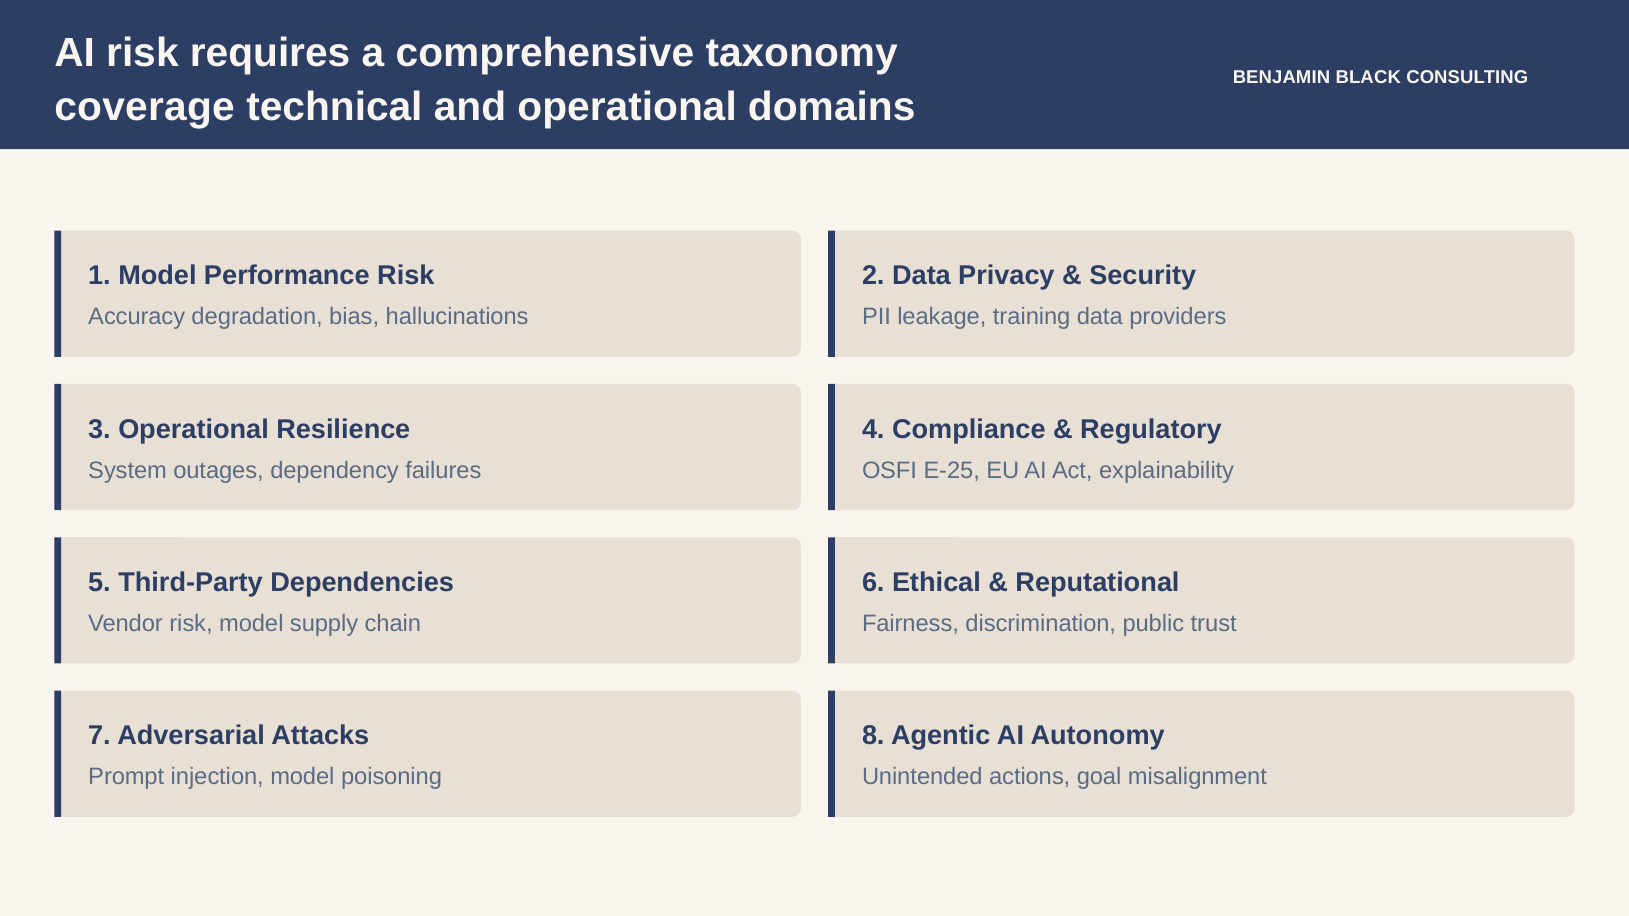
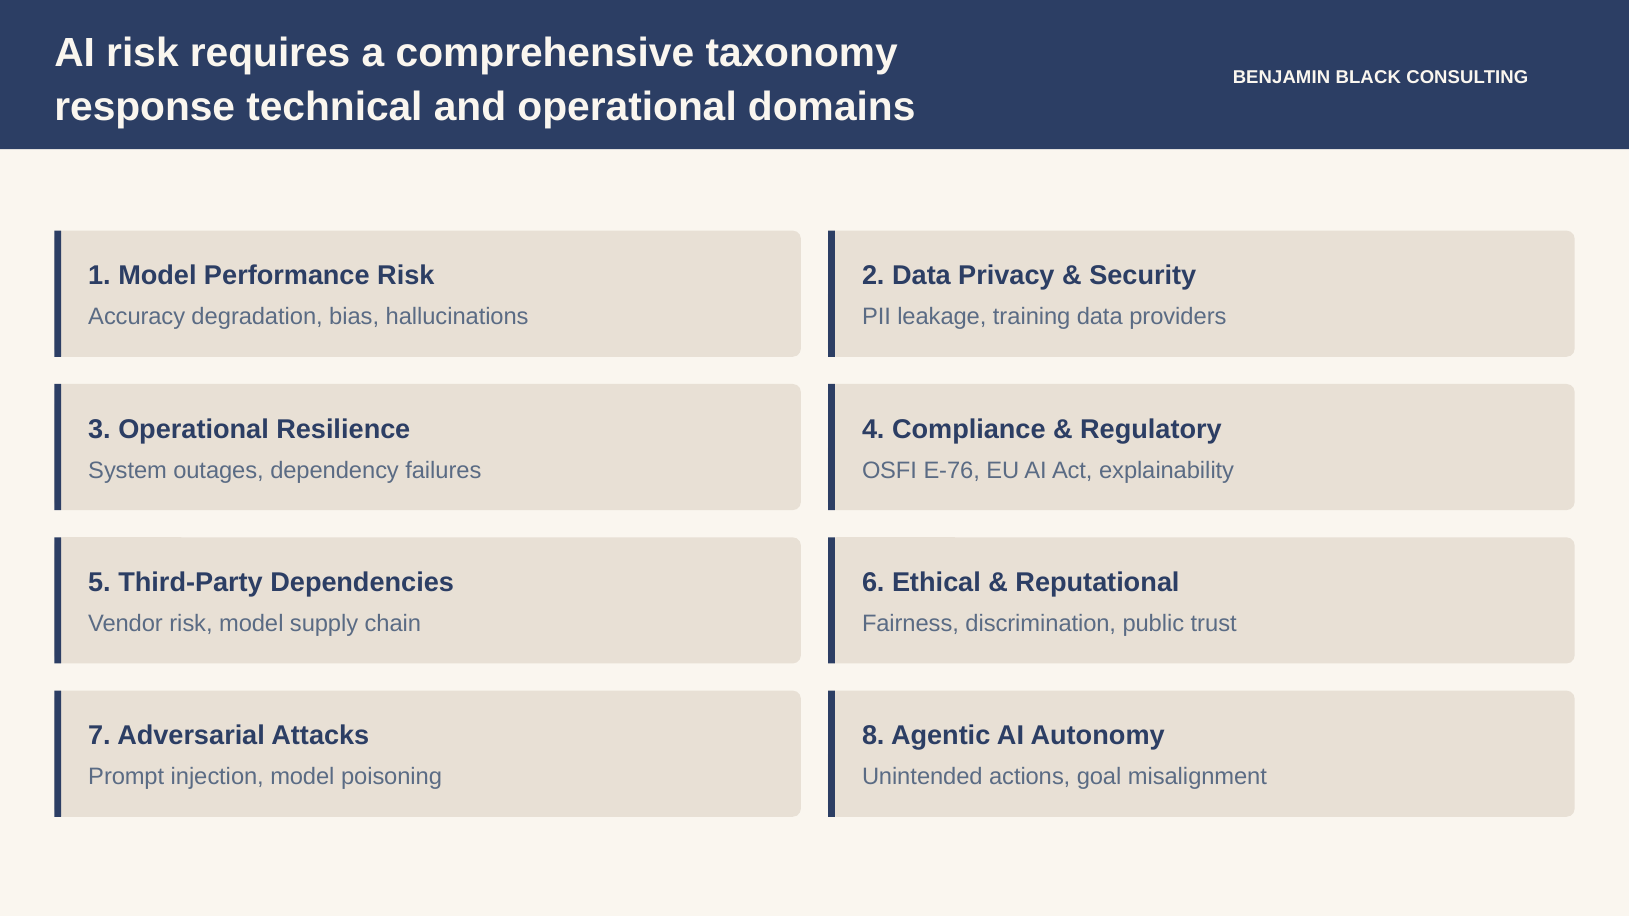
coverage: coverage -> response
E-25: E-25 -> E-76
